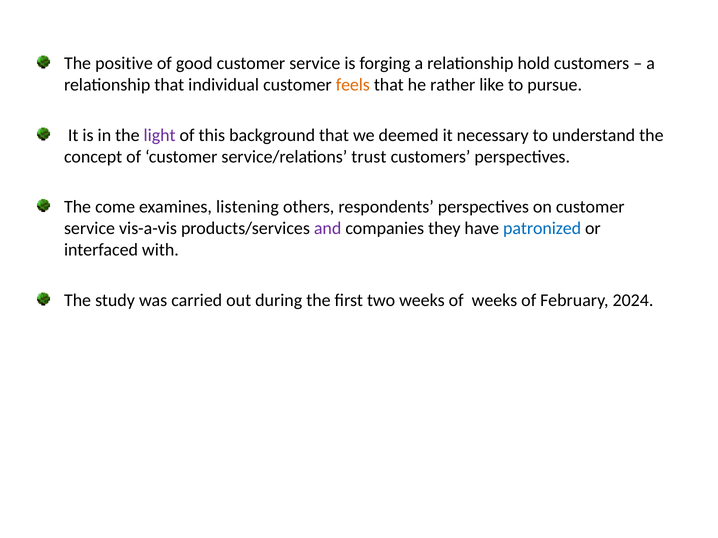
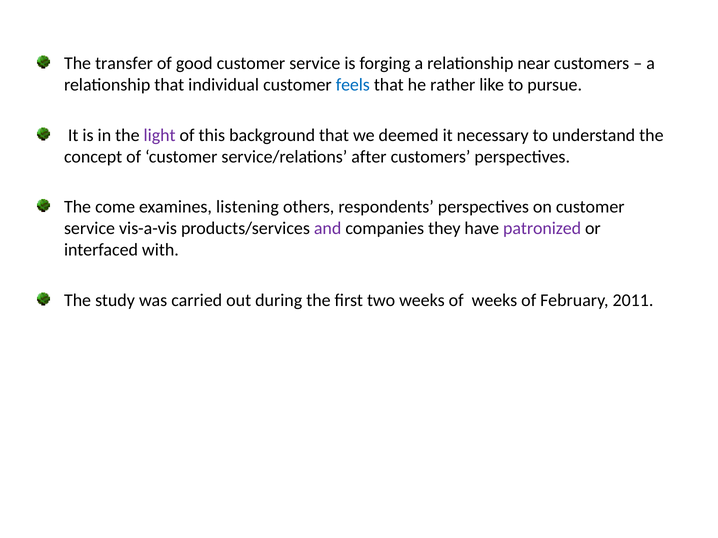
positive: positive -> transfer
hold: hold -> near
feels colour: orange -> blue
trust: trust -> after
patronized colour: blue -> purple
2024: 2024 -> 2011
